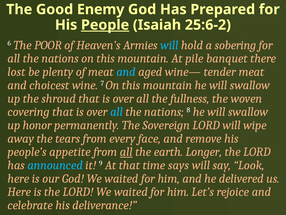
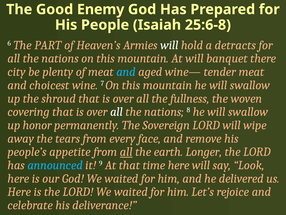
People underline: present -> none
25:6-2: 25:6-2 -> 25:6-8
POOR: POOR -> PART
will at (169, 45) colour: light blue -> white
sobering: sobering -> detracts
At pile: pile -> will
lost: lost -> city
all at (117, 112) colour: light blue -> white
time says: says -> here
